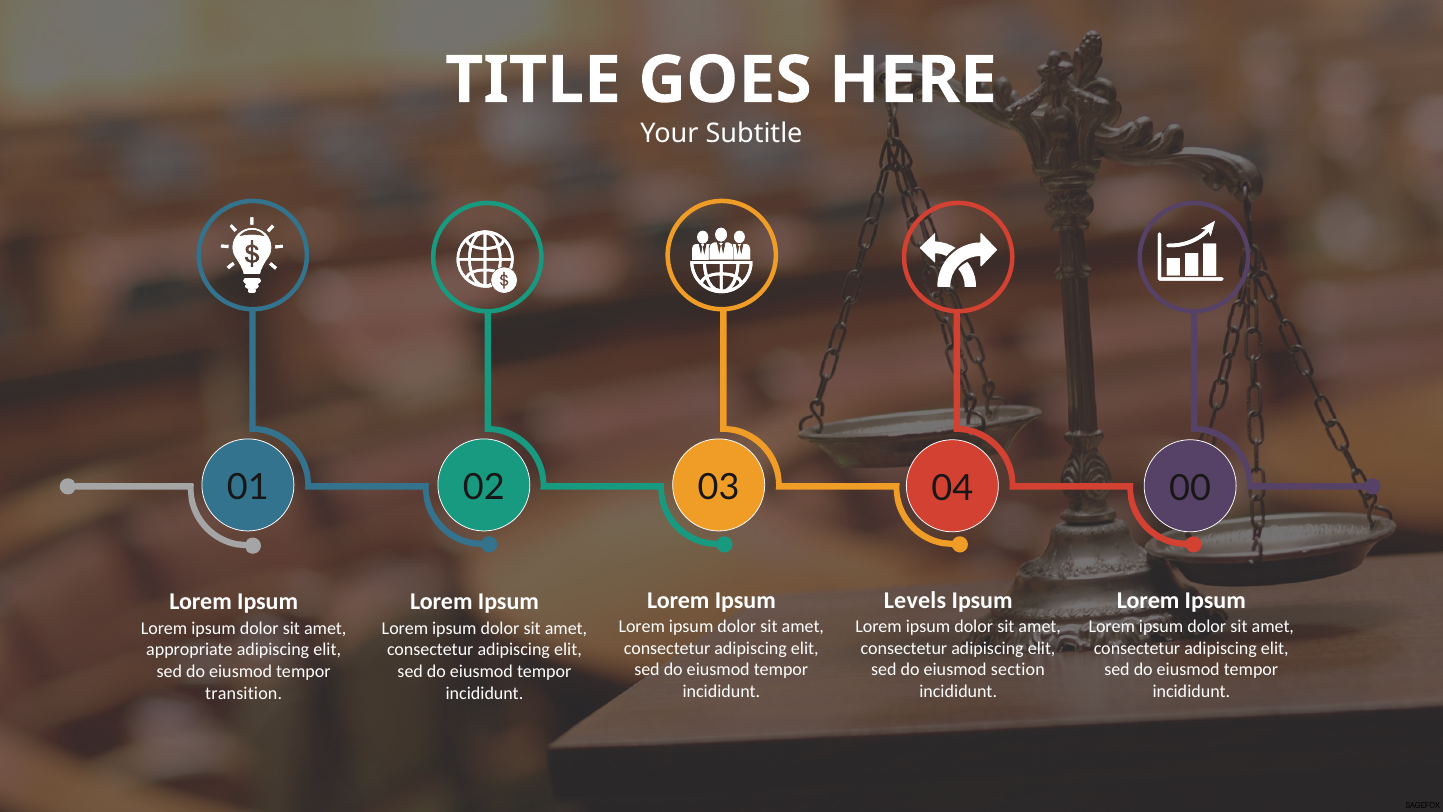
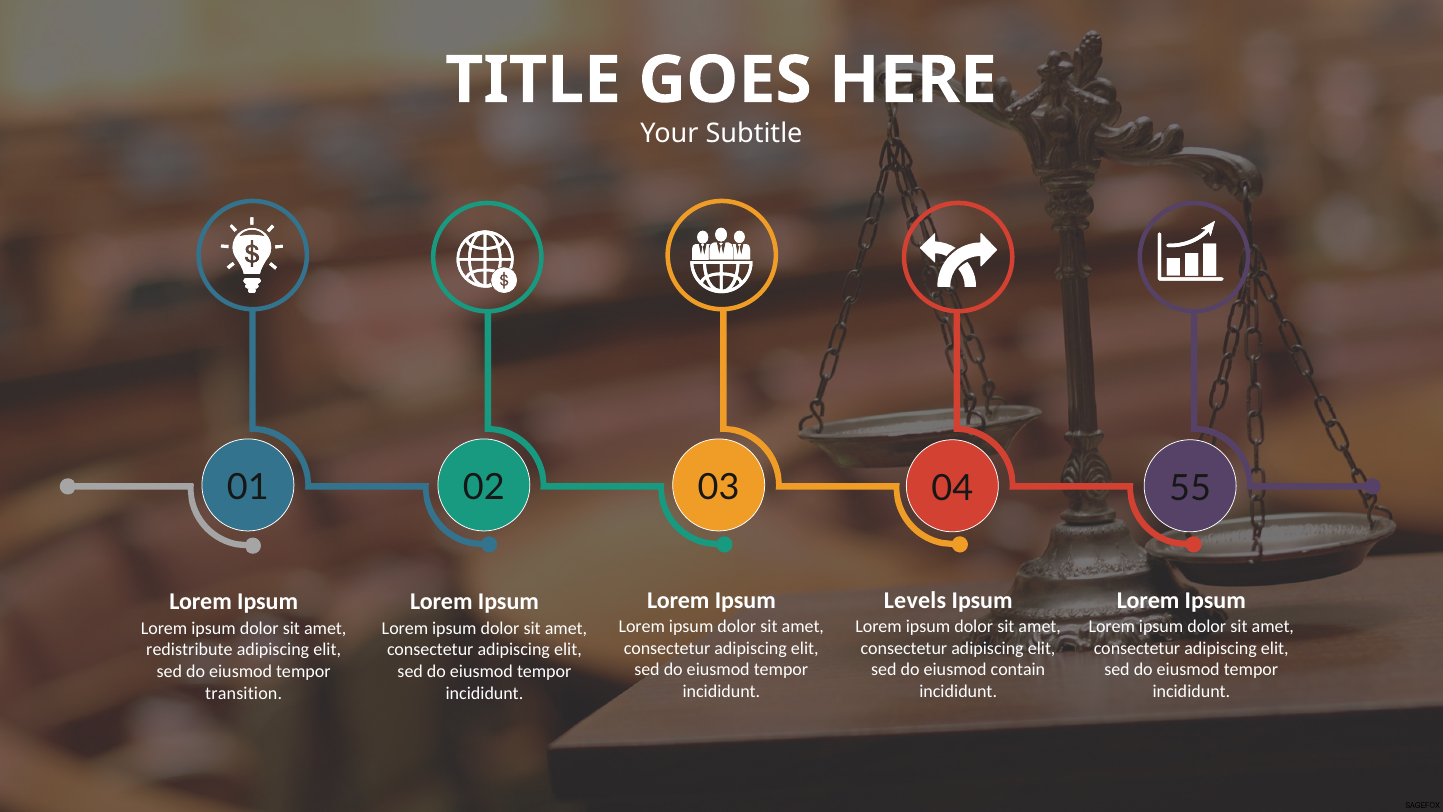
00: 00 -> 55
appropriate: appropriate -> redistribute
section: section -> contain
